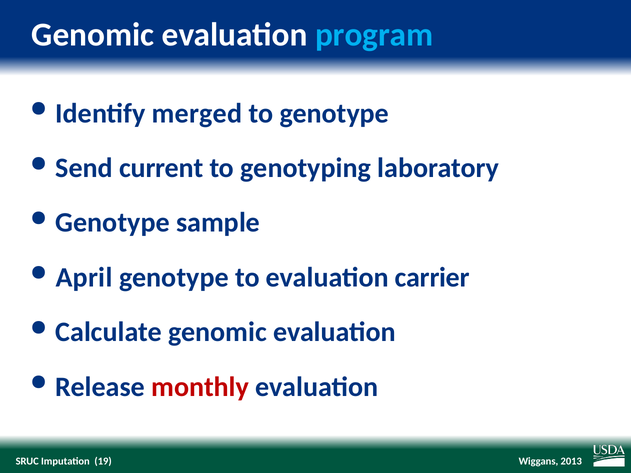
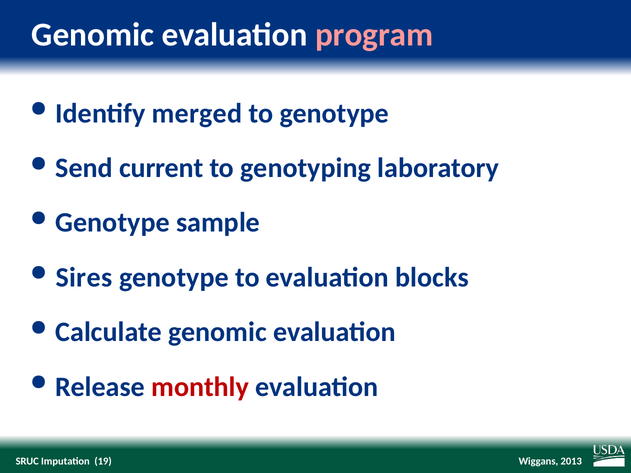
program colour: light blue -> pink
April: April -> Sires
carrier: carrier -> blocks
